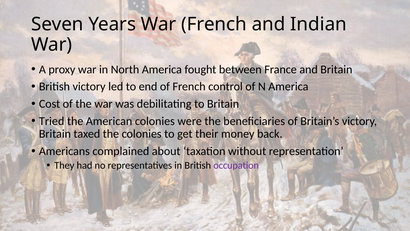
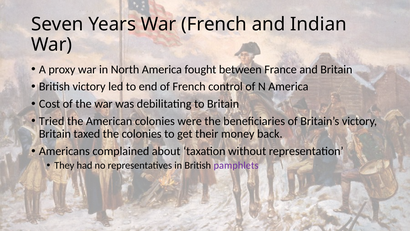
occupation: occupation -> pamphlets
